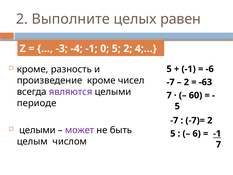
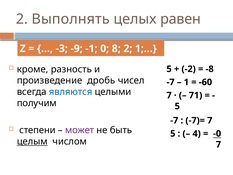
Выполните: Выполните -> Выполнять
-4: -4 -> -9
0 5: 5 -> 8
4;…: 4;… -> 1;…
-1 at (189, 69): -1 -> -2
-6: -6 -> -8
произведение кроме: кроме -> дробь
2 at (186, 82): 2 -> 1
-63: -63 -> -60
являются colour: purple -> blue
60: 60 -> 71
периоде: периоде -> получим
-7)= 2: 2 -> 7
целыми at (37, 130): целыми -> степени
6: 6 -> 4
-1 at (217, 133): -1 -> -0
целым underline: none -> present
